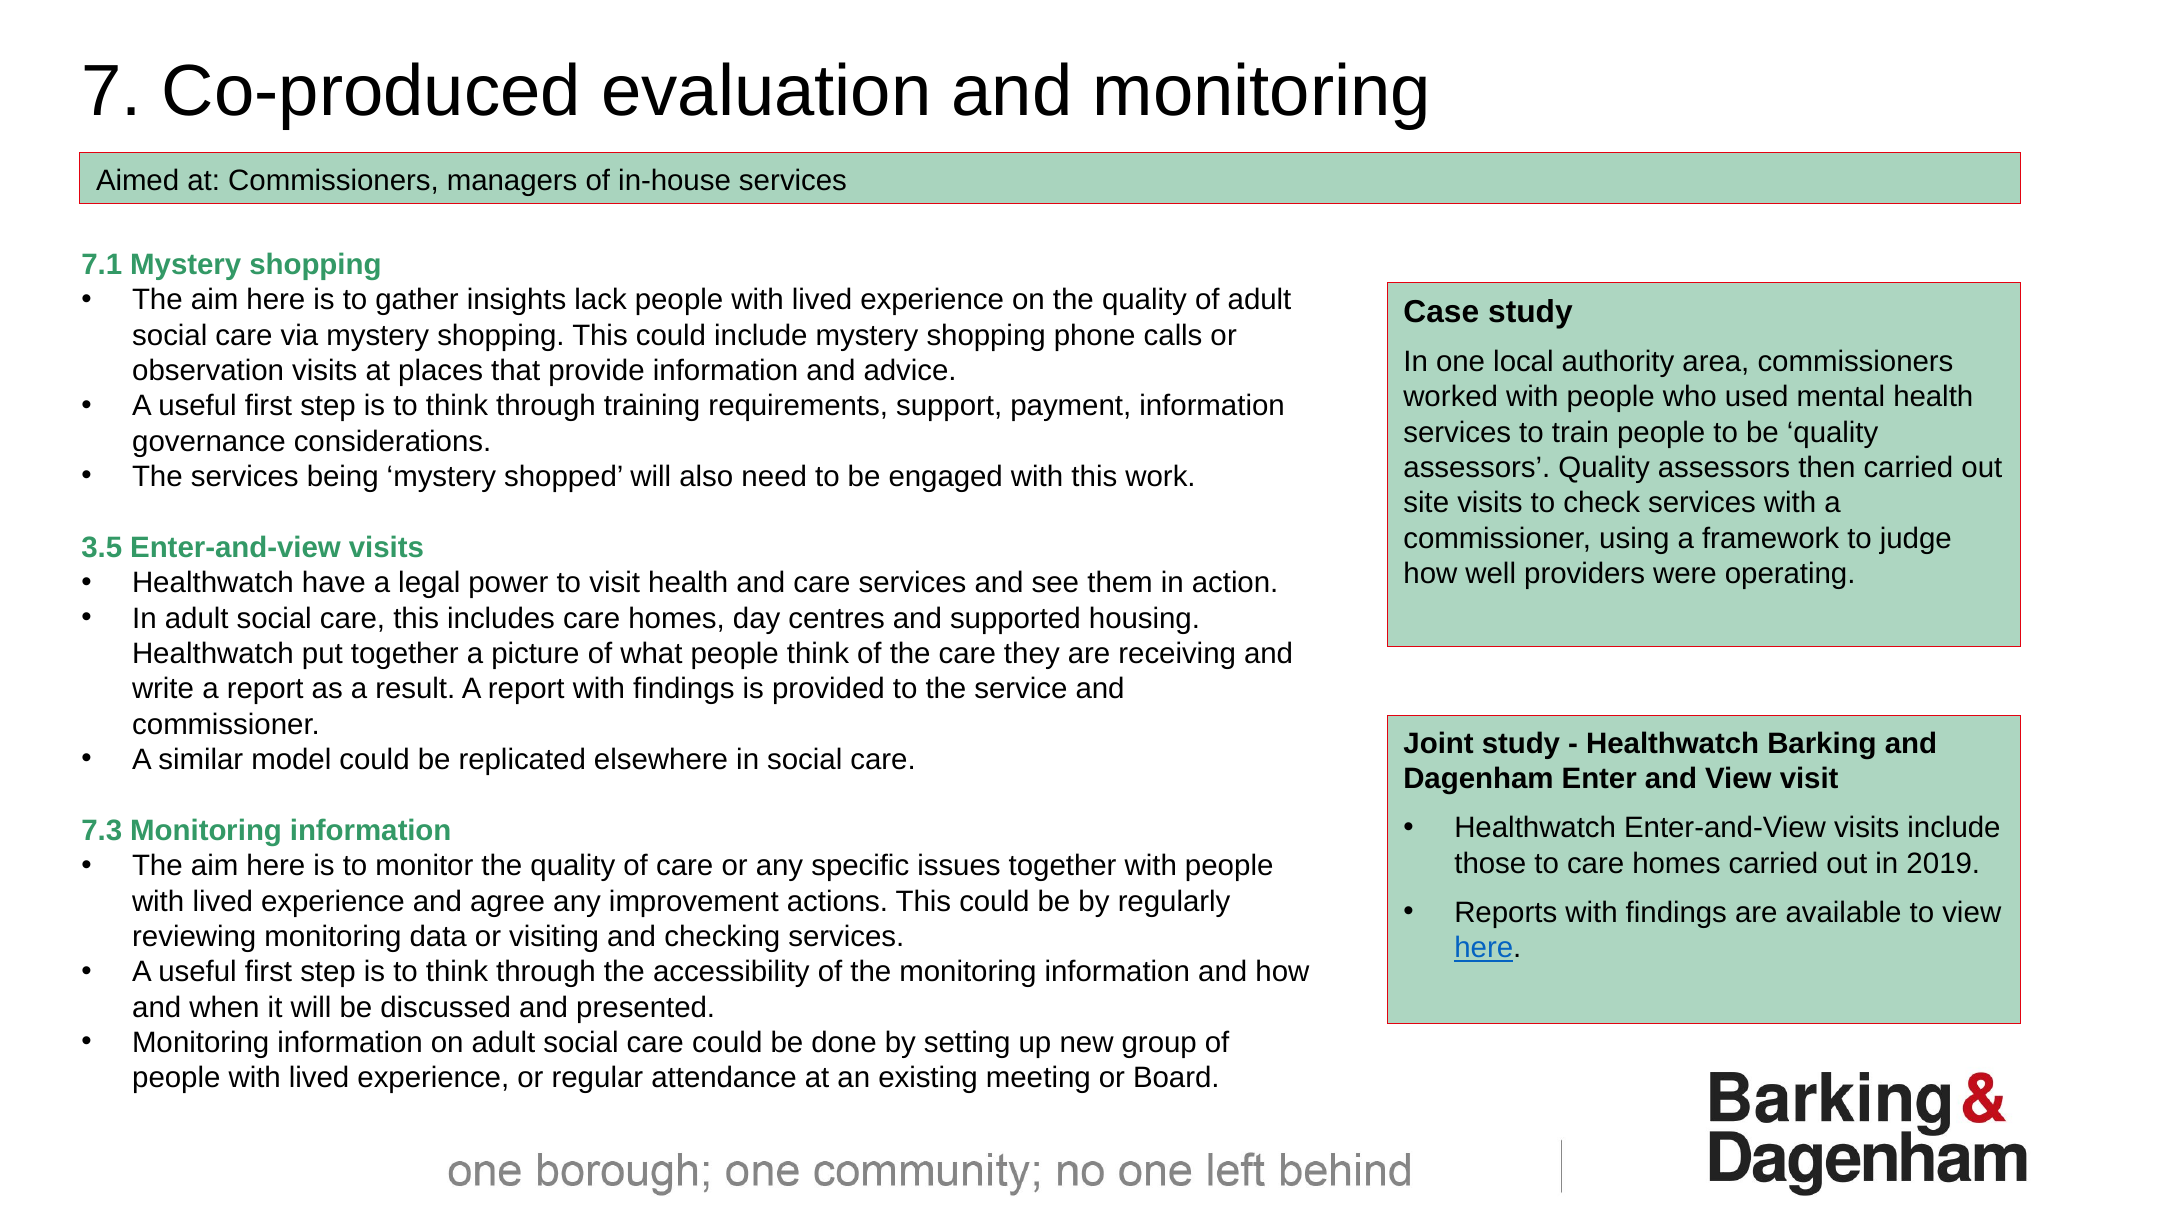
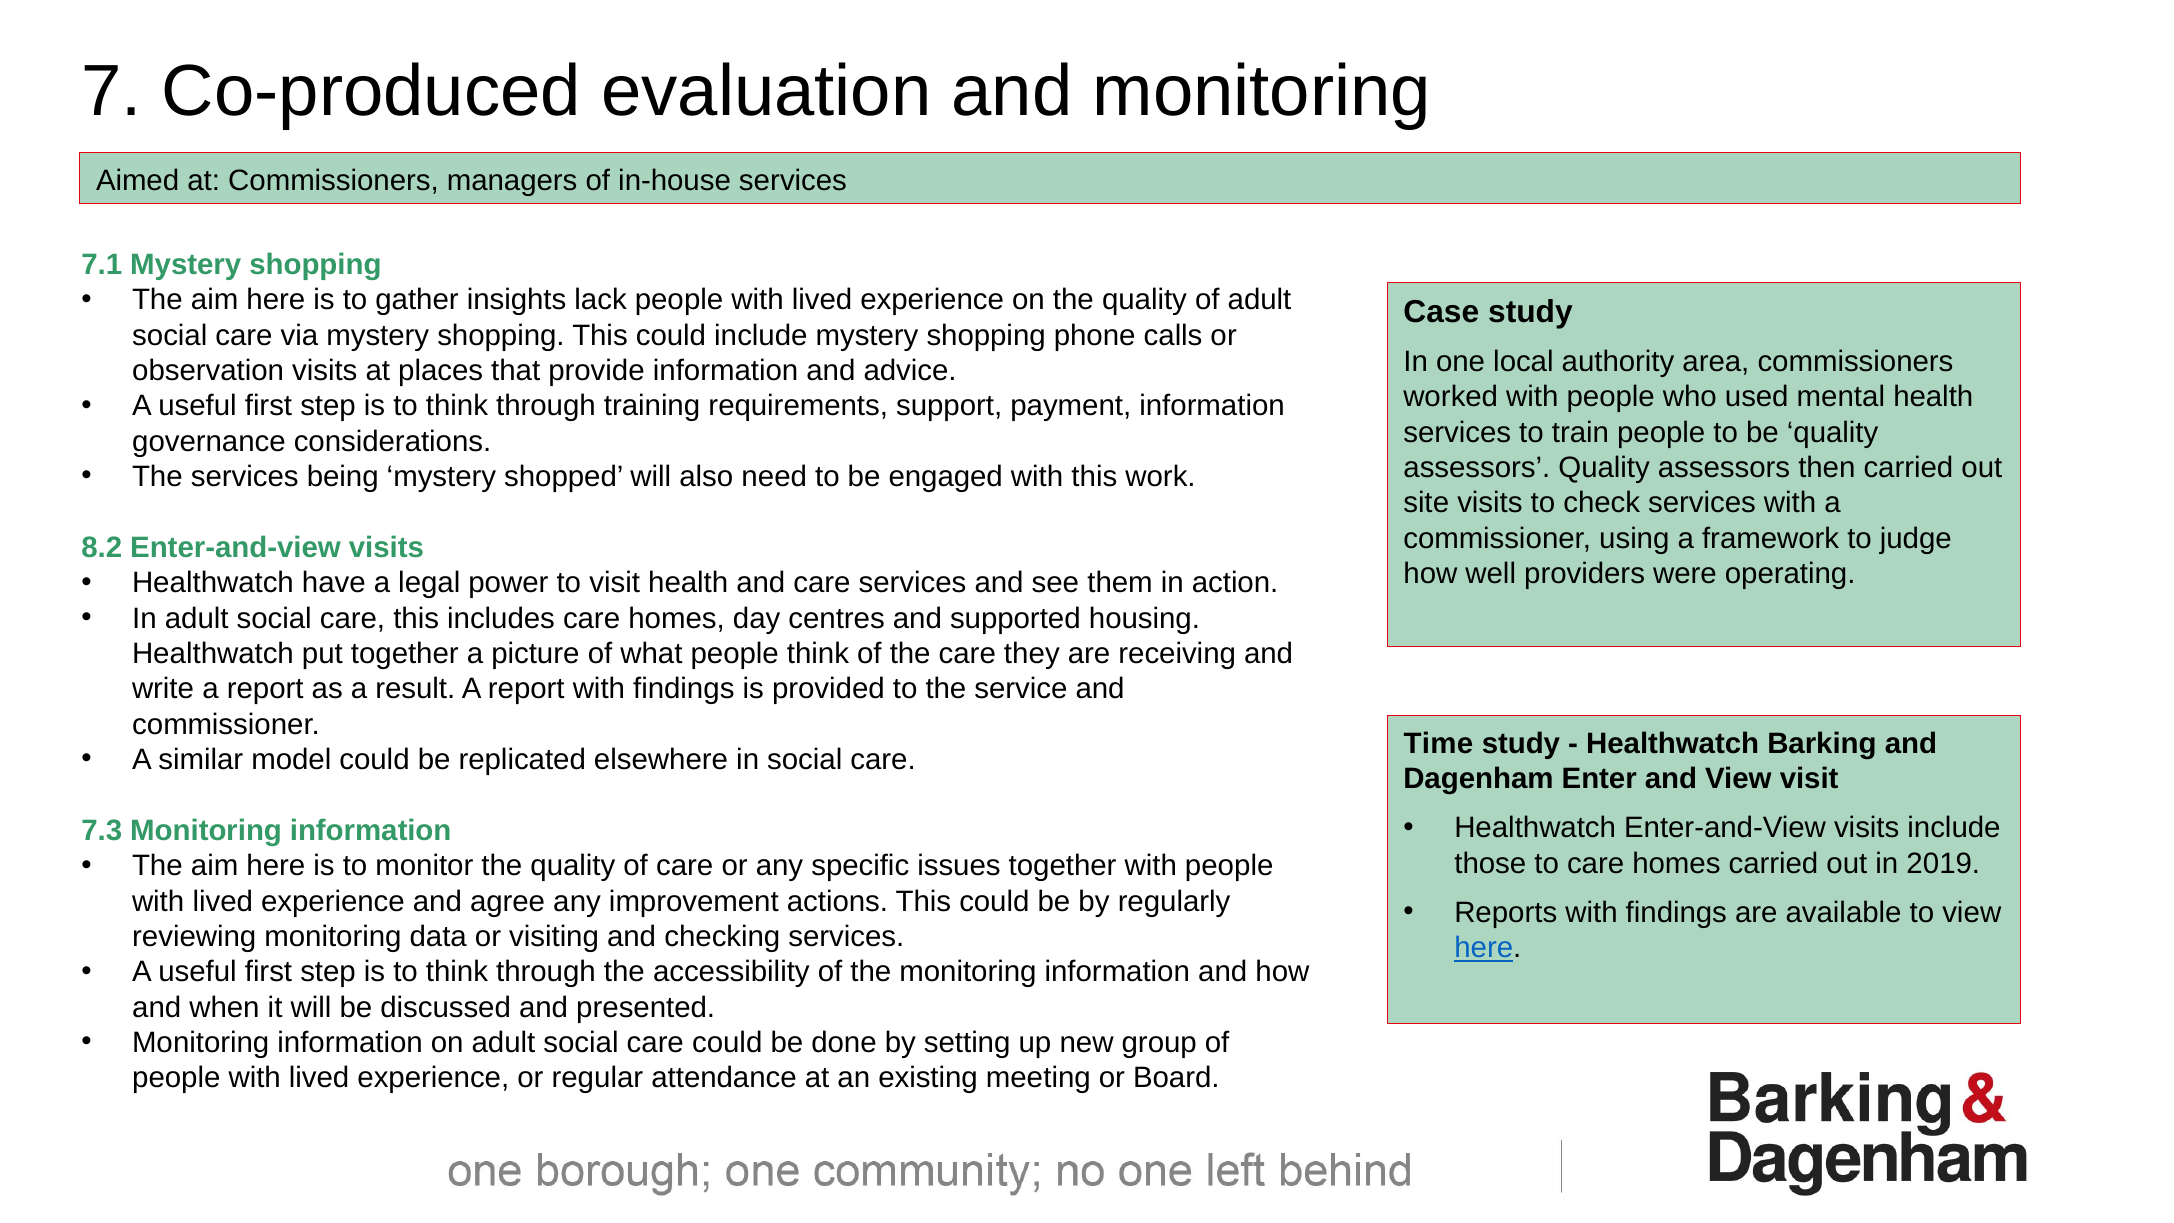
3.5: 3.5 -> 8.2
Joint: Joint -> Time
